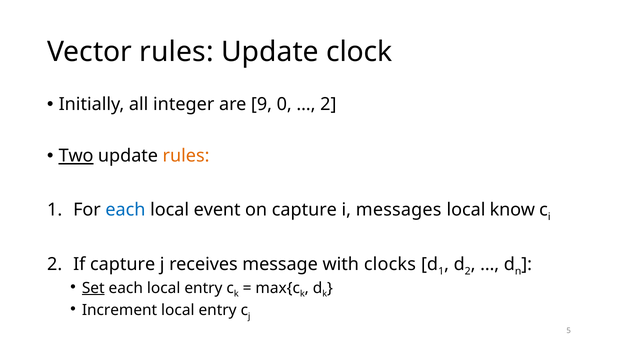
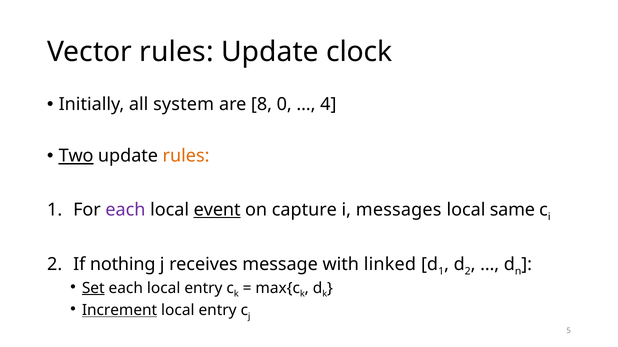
integer: integer -> system
9: 9 -> 8
2 at (328, 104): 2 -> 4
each at (125, 210) colour: blue -> purple
event underline: none -> present
know: know -> same
If capture: capture -> nothing
clocks: clocks -> linked
Increment underline: none -> present
